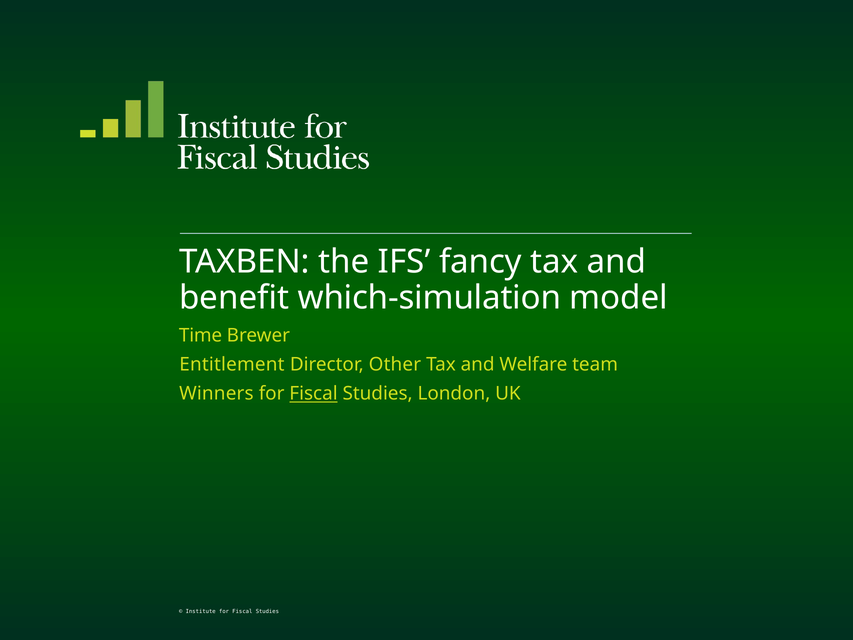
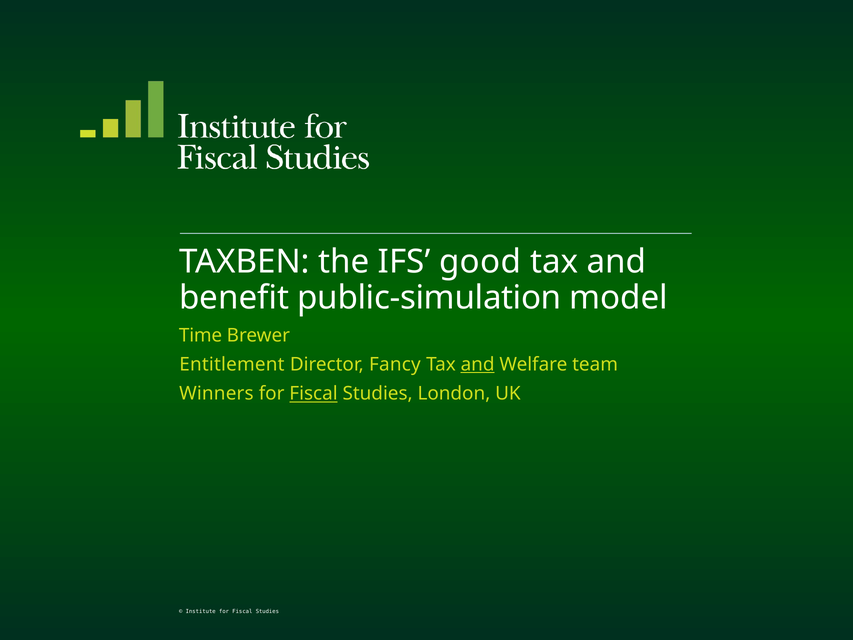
fancy: fancy -> good
which-simulation: which-simulation -> public-simulation
Other: Other -> Fancy
and at (478, 364) underline: none -> present
